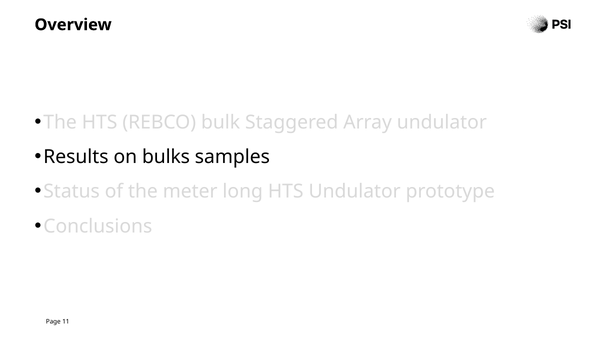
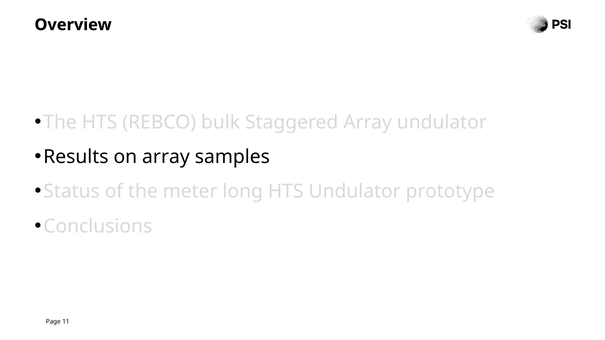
on bulks: bulks -> array
